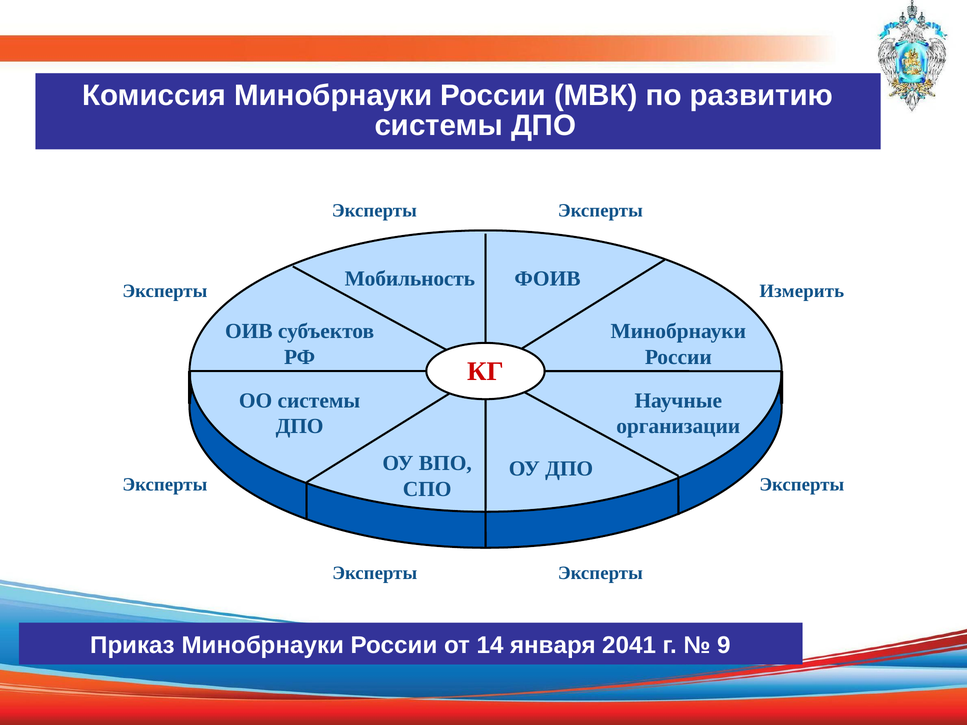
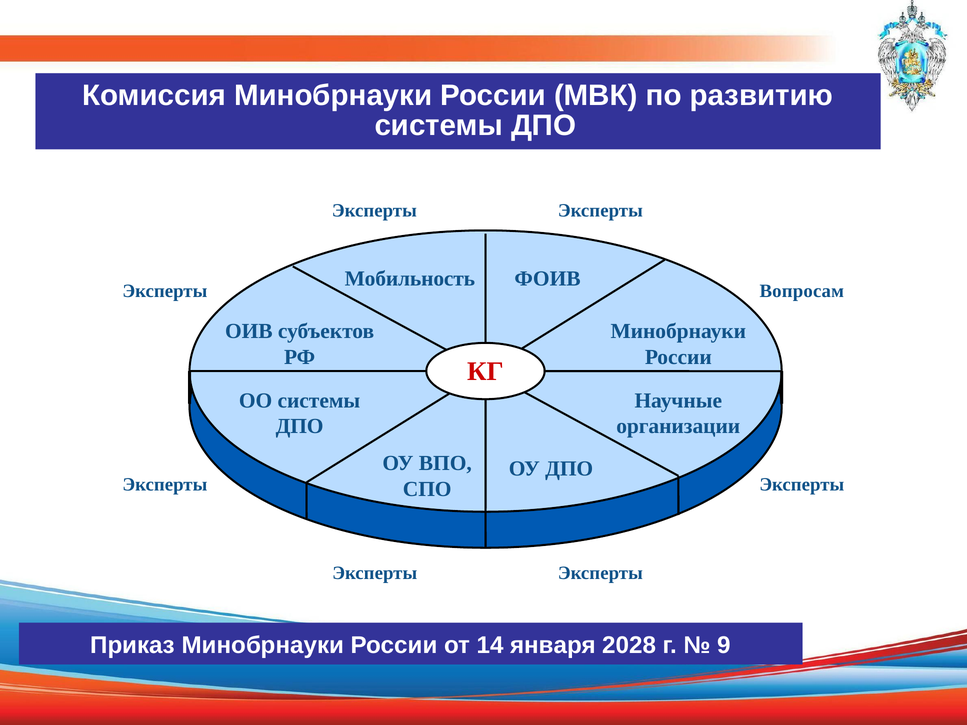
Измерить: Измерить -> Вопросам
2041: 2041 -> 2028
